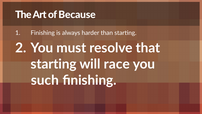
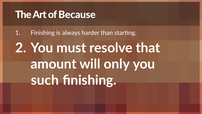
starting at (54, 64): starting -> amount
race: race -> only
